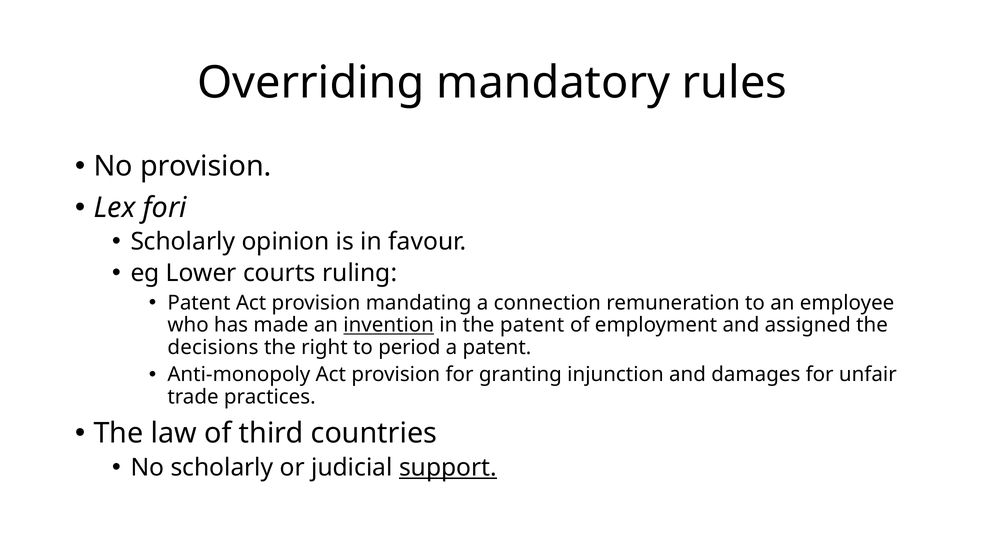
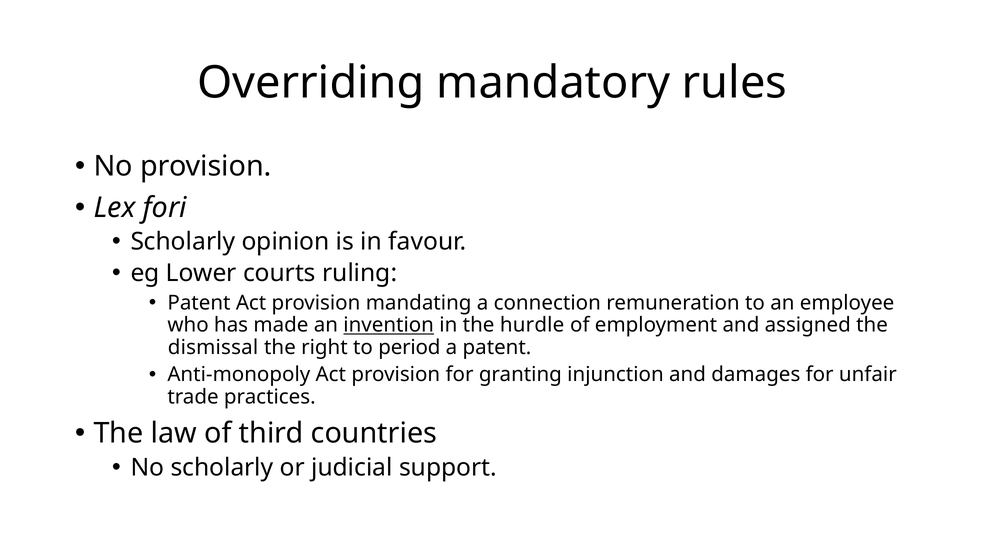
the patent: patent -> hurdle
decisions: decisions -> dismissal
support underline: present -> none
